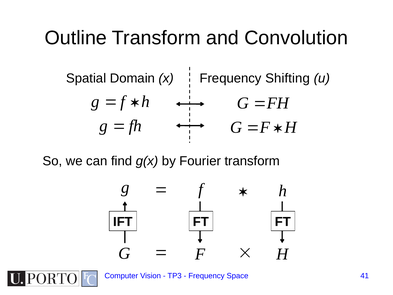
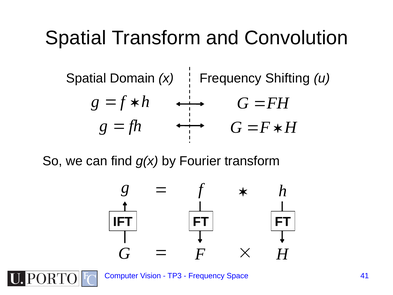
Outline at (76, 38): Outline -> Spatial
